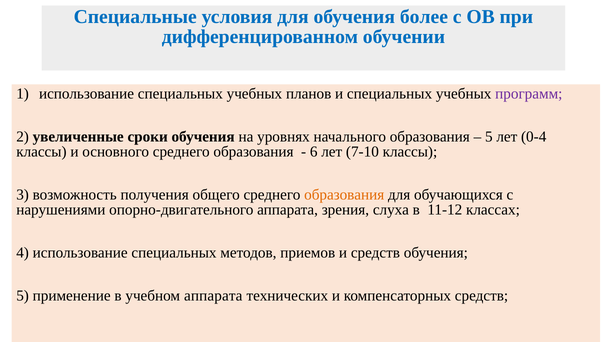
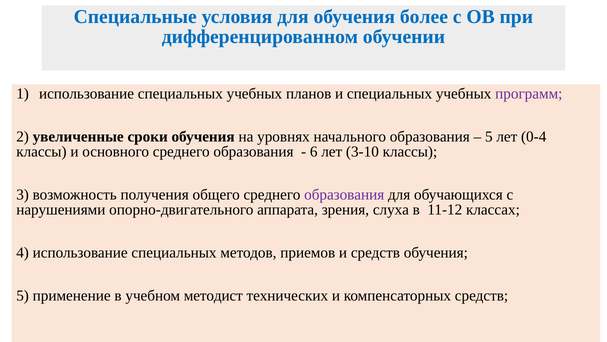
7-10: 7-10 -> 3-10
образования at (344, 194) colour: orange -> purple
учебном аппарата: аппарата -> методист
